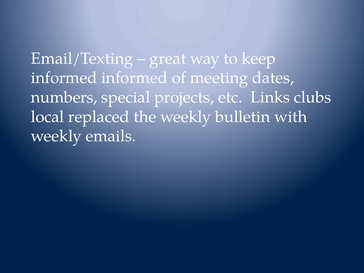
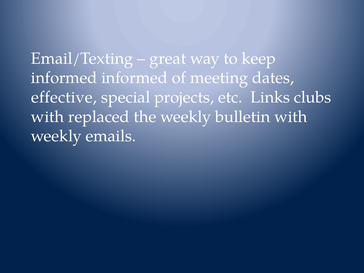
numbers: numbers -> effective
local at (48, 117): local -> with
